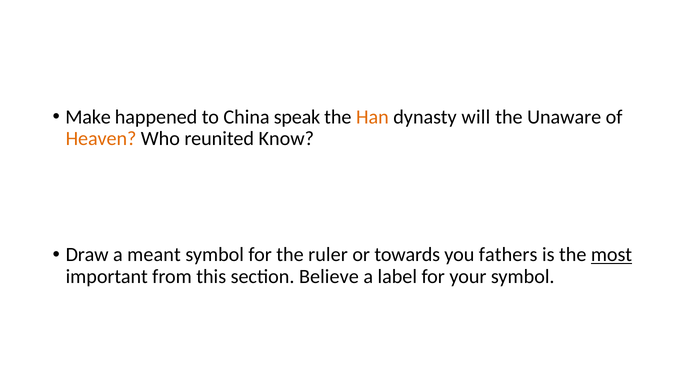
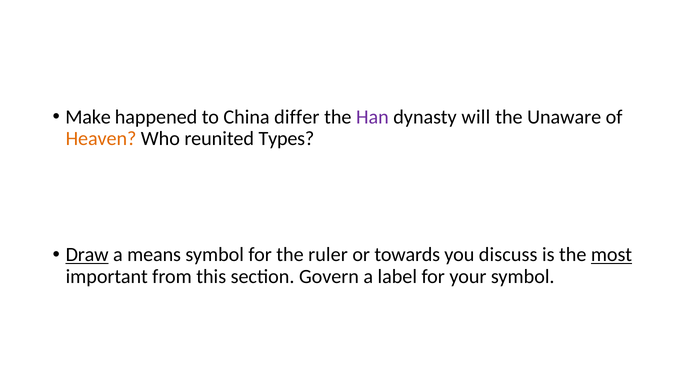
speak: speak -> differ
Han colour: orange -> purple
Know: Know -> Types
Draw underline: none -> present
meant: meant -> means
fathers: fathers -> discuss
Believe: Believe -> Govern
